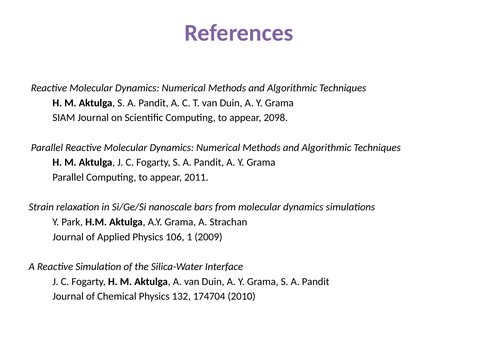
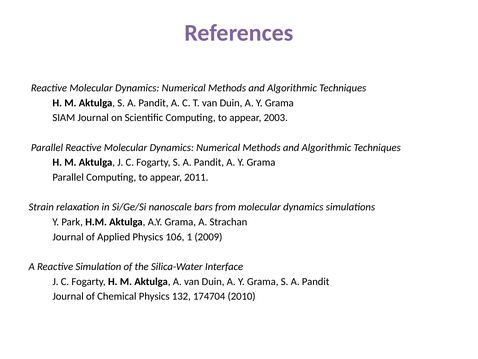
2098: 2098 -> 2003
